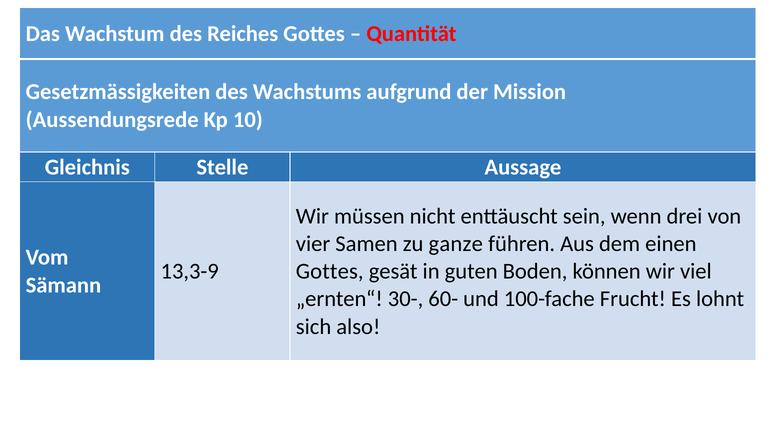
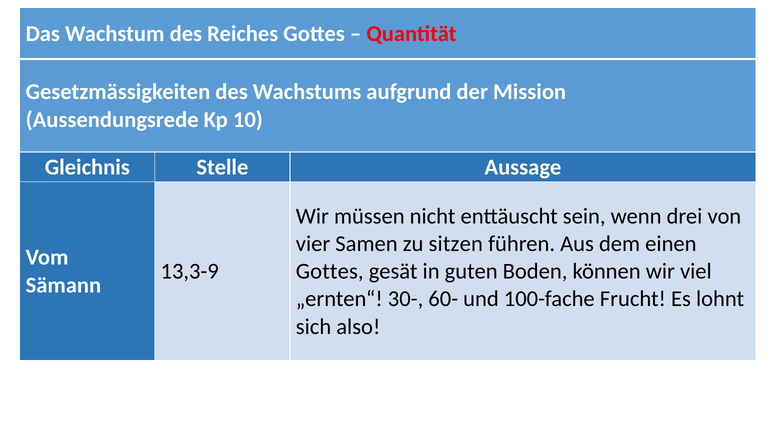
ganze: ganze -> sitzen
